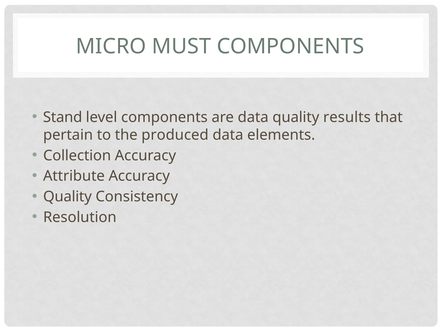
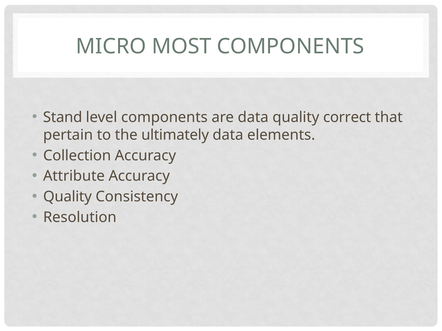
MUST: MUST -> MOST
results: results -> correct
produced: produced -> ultimately
